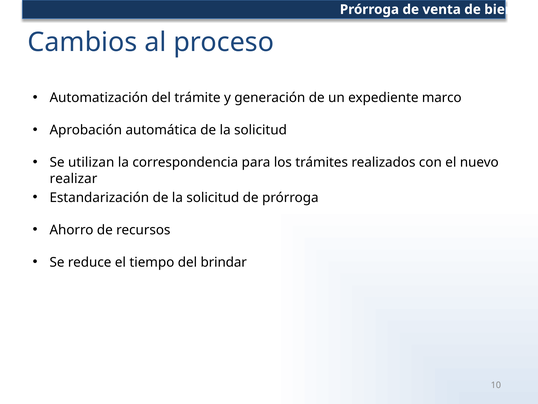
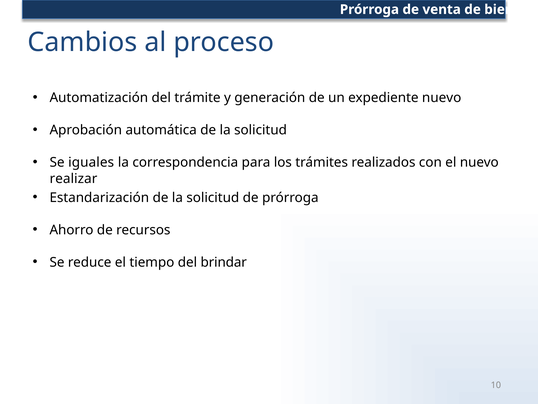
expediente marco: marco -> nuevo
utilizan: utilizan -> iguales
